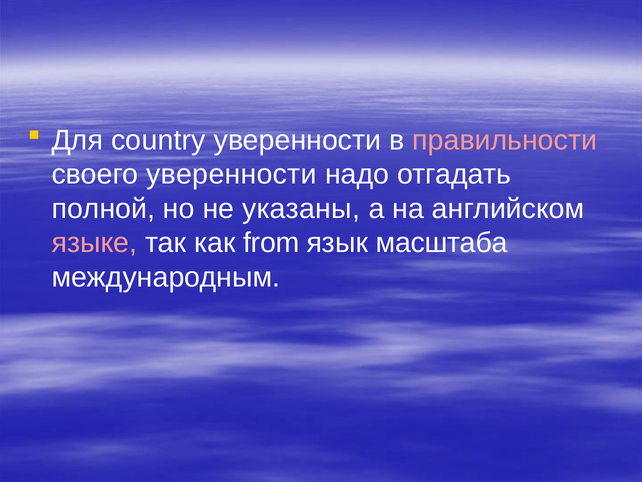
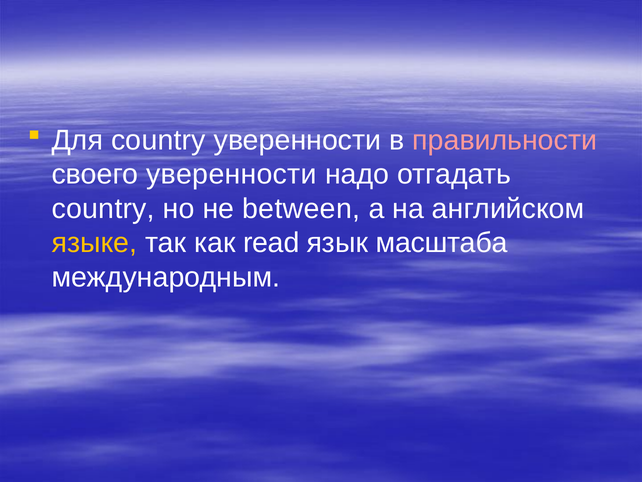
полной at (103, 209): полной -> country
указаны: указаны -> between
языке colour: pink -> yellow
from: from -> read
